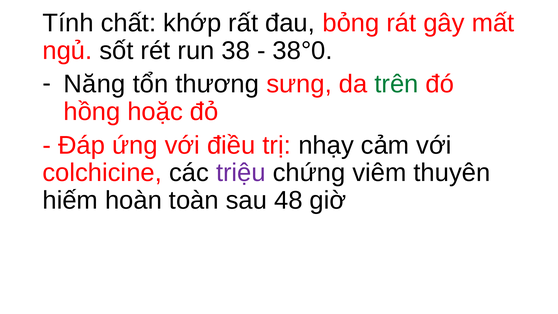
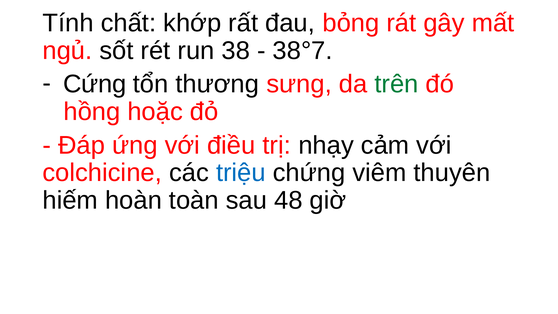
38°0: 38°0 -> 38°7
Năng: Năng -> Cứng
triệu colour: purple -> blue
